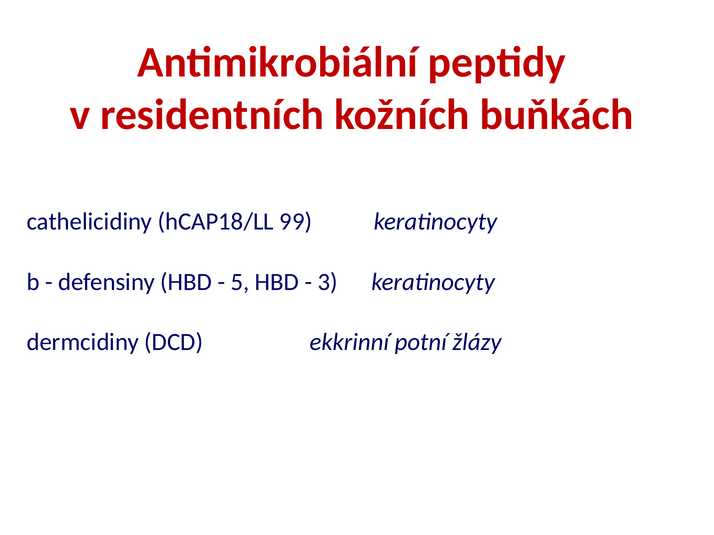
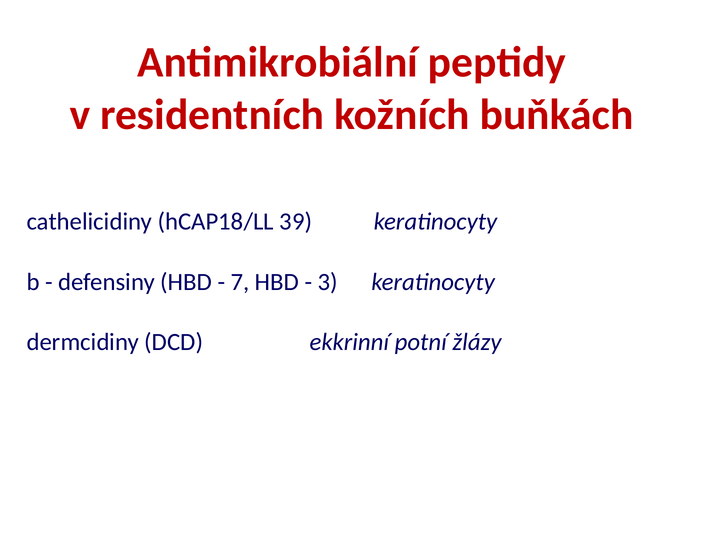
99: 99 -> 39
5: 5 -> 7
